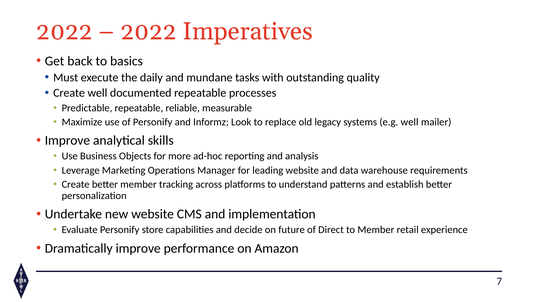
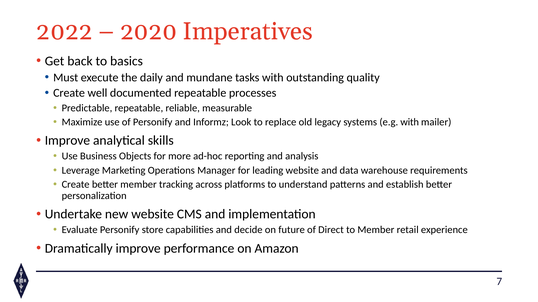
2022 at (149, 31): 2022 -> 2020
e.g well: well -> with
